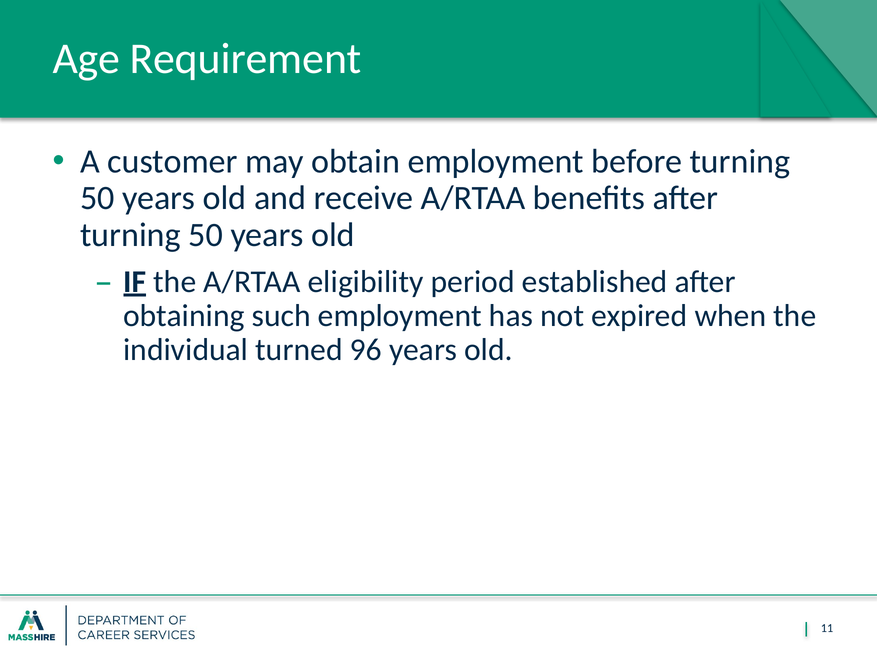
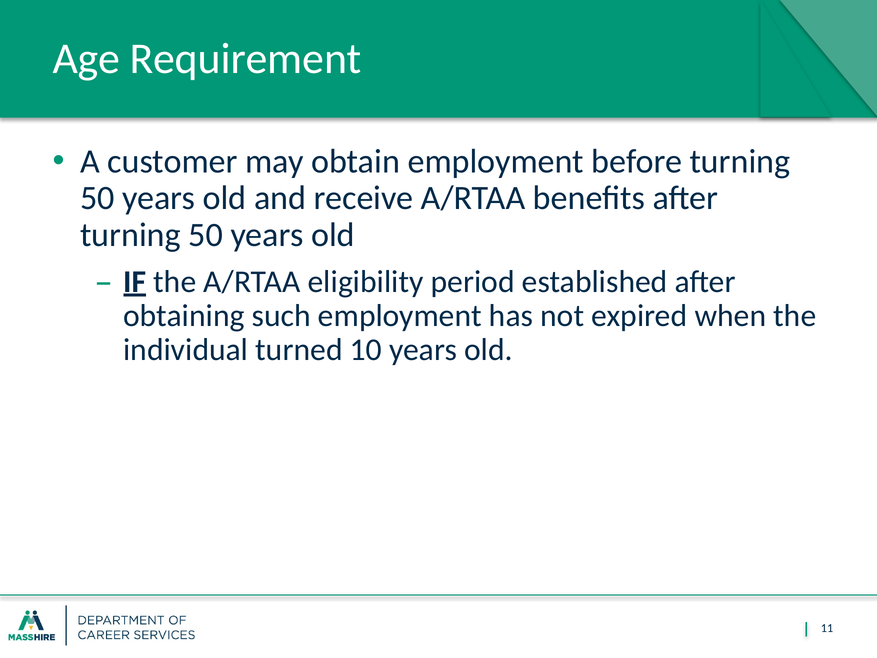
96: 96 -> 10
